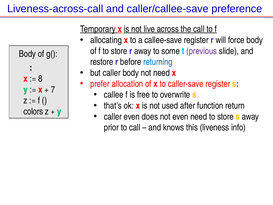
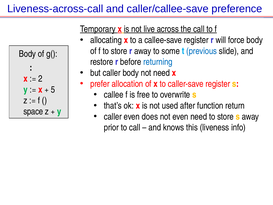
previous colour: purple -> blue
8: 8 -> 2
7: 7 -> 5
colors: colors -> space
